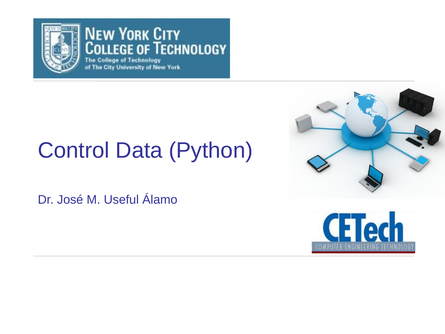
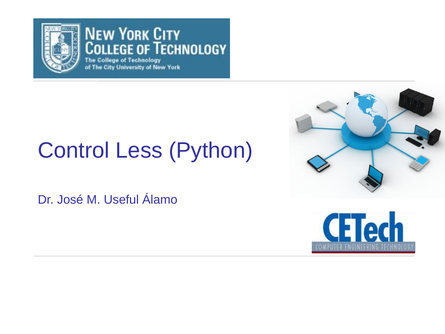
Data: Data -> Less
